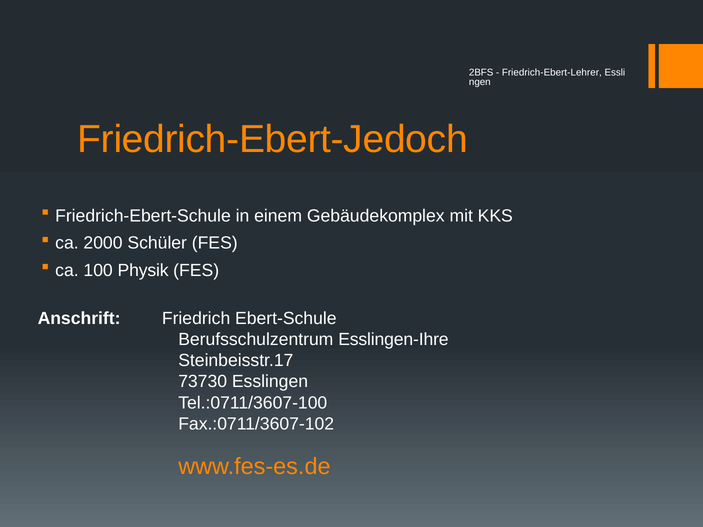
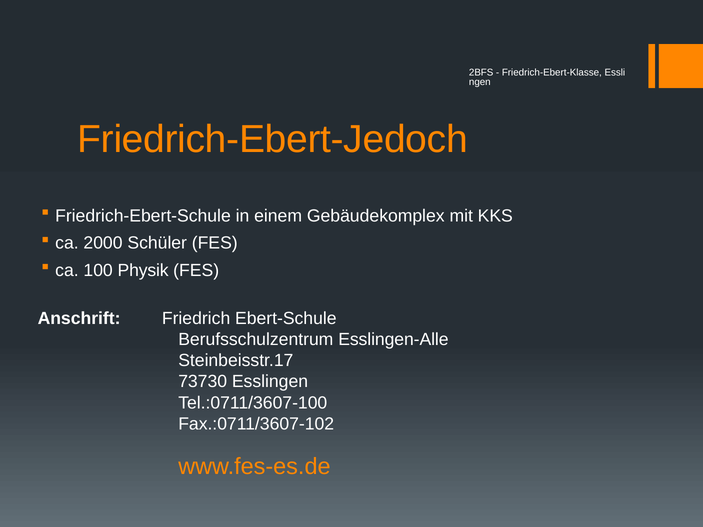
Friedrich-Ebert-Lehrer: Friedrich-Ebert-Lehrer -> Friedrich-Ebert-Klasse
Esslingen-Ihre: Esslingen-Ihre -> Esslingen-Alle
